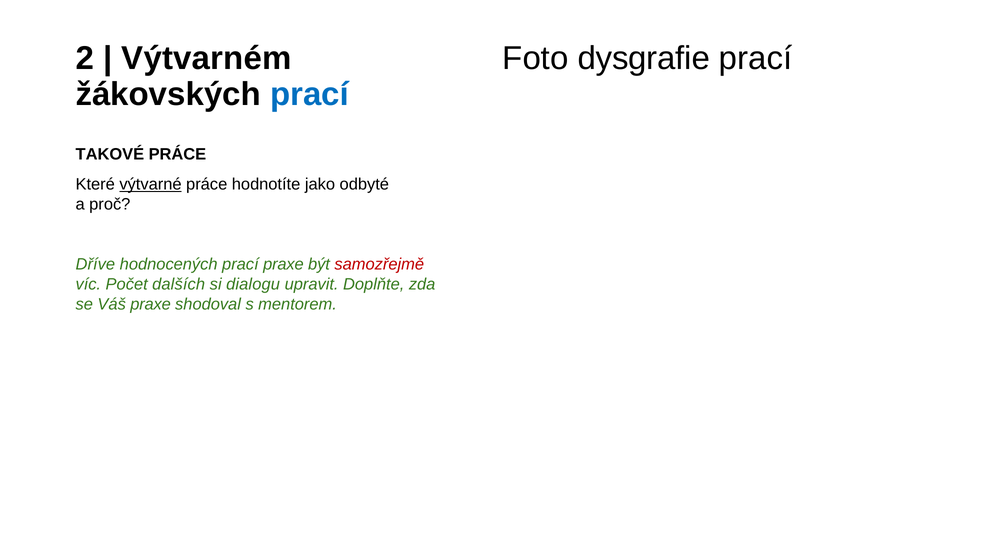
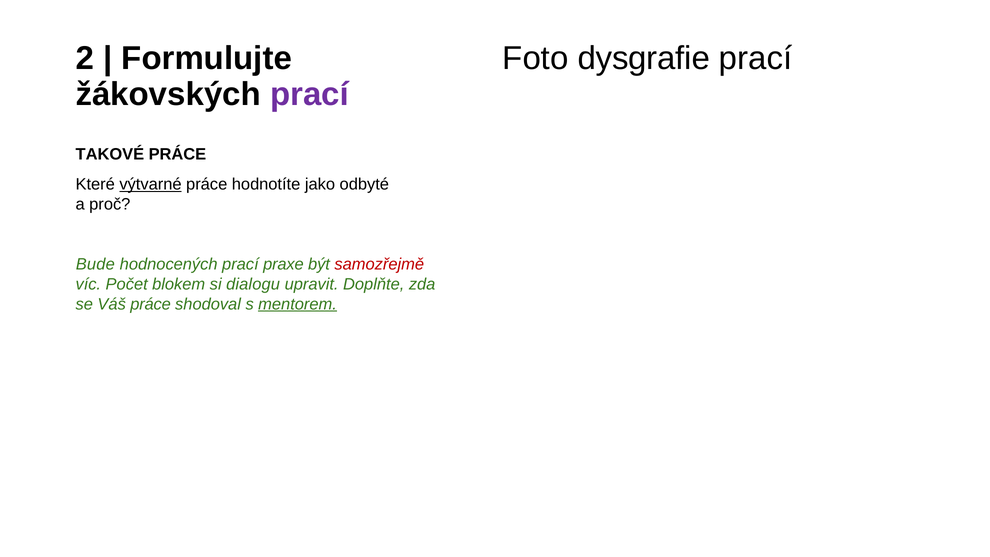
Výtvarném: Výtvarném -> Formulujte
prací at (309, 94) colour: blue -> purple
Dříve: Dříve -> Bude
dalších: dalších -> blokem
Váš praxe: praxe -> práce
mentorem underline: none -> present
